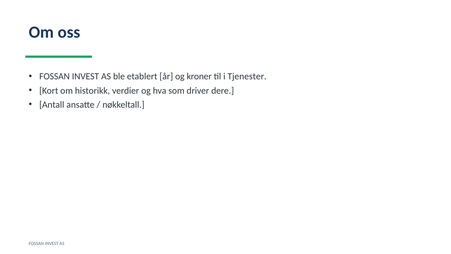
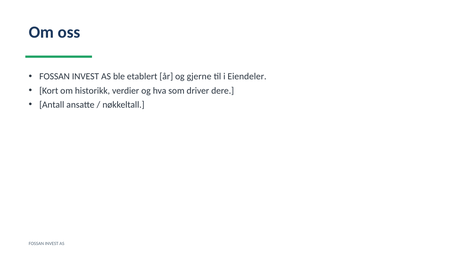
kroner: kroner -> gjerne
Tjenester: Tjenester -> Eiendeler
